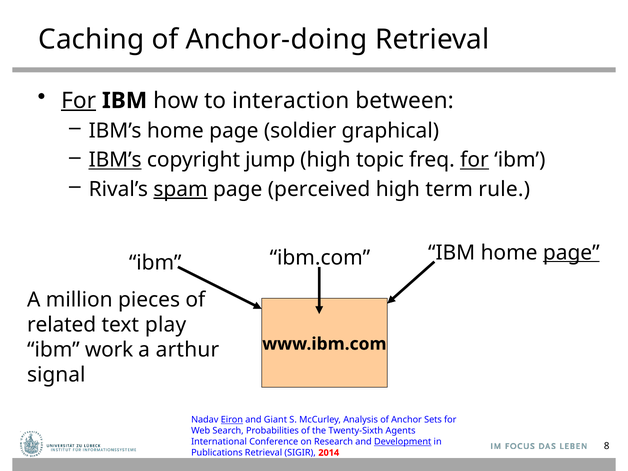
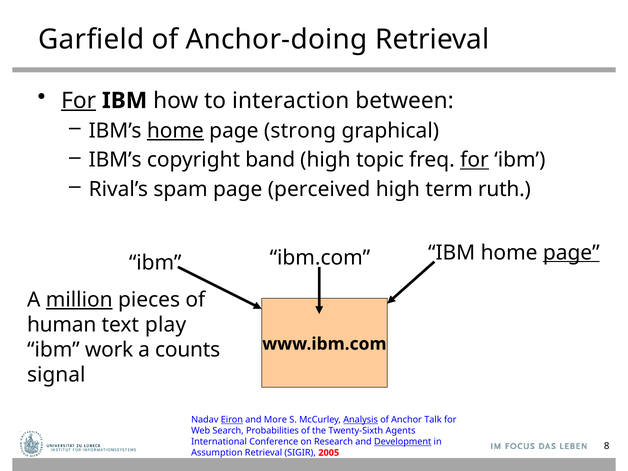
Caching: Caching -> Garfield
home at (175, 131) underline: none -> present
soldier: soldier -> strong
IBM’s at (115, 160) underline: present -> none
jump: jump -> band
spam underline: present -> none
rule: rule -> ruth
million underline: none -> present
related: related -> human
arthur: arthur -> counts
Giant: Giant -> More
Analysis underline: none -> present
Sets: Sets -> Talk
Publications: Publications -> Assumption
2014: 2014 -> 2005
